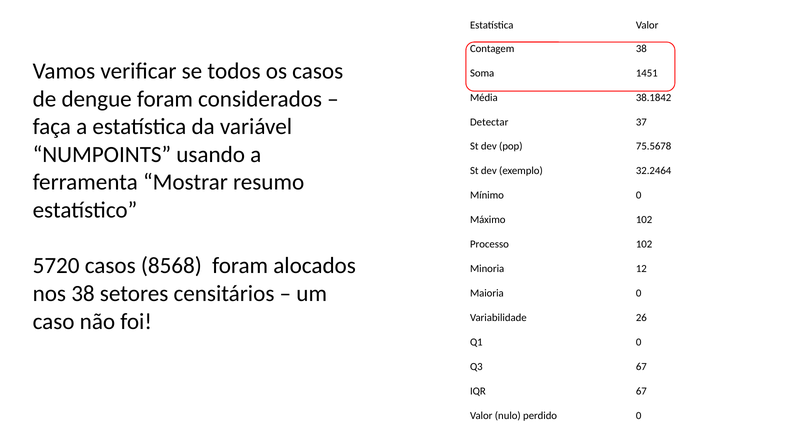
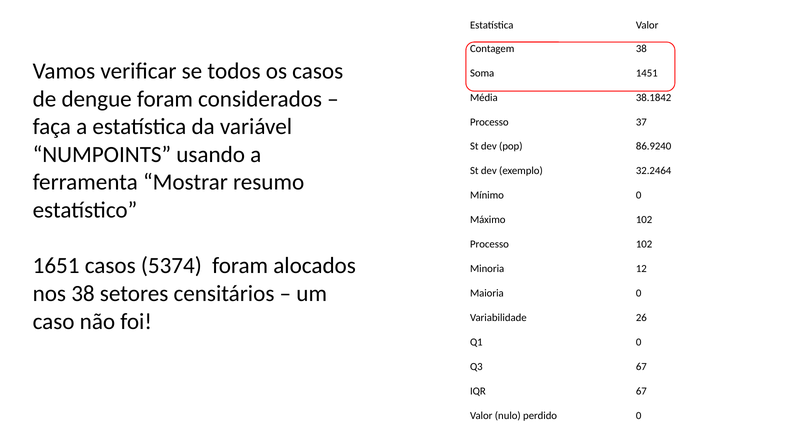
Detectar at (489, 122): Detectar -> Processo
75.5678: 75.5678 -> 86.9240
5720: 5720 -> 1651
8568: 8568 -> 5374
